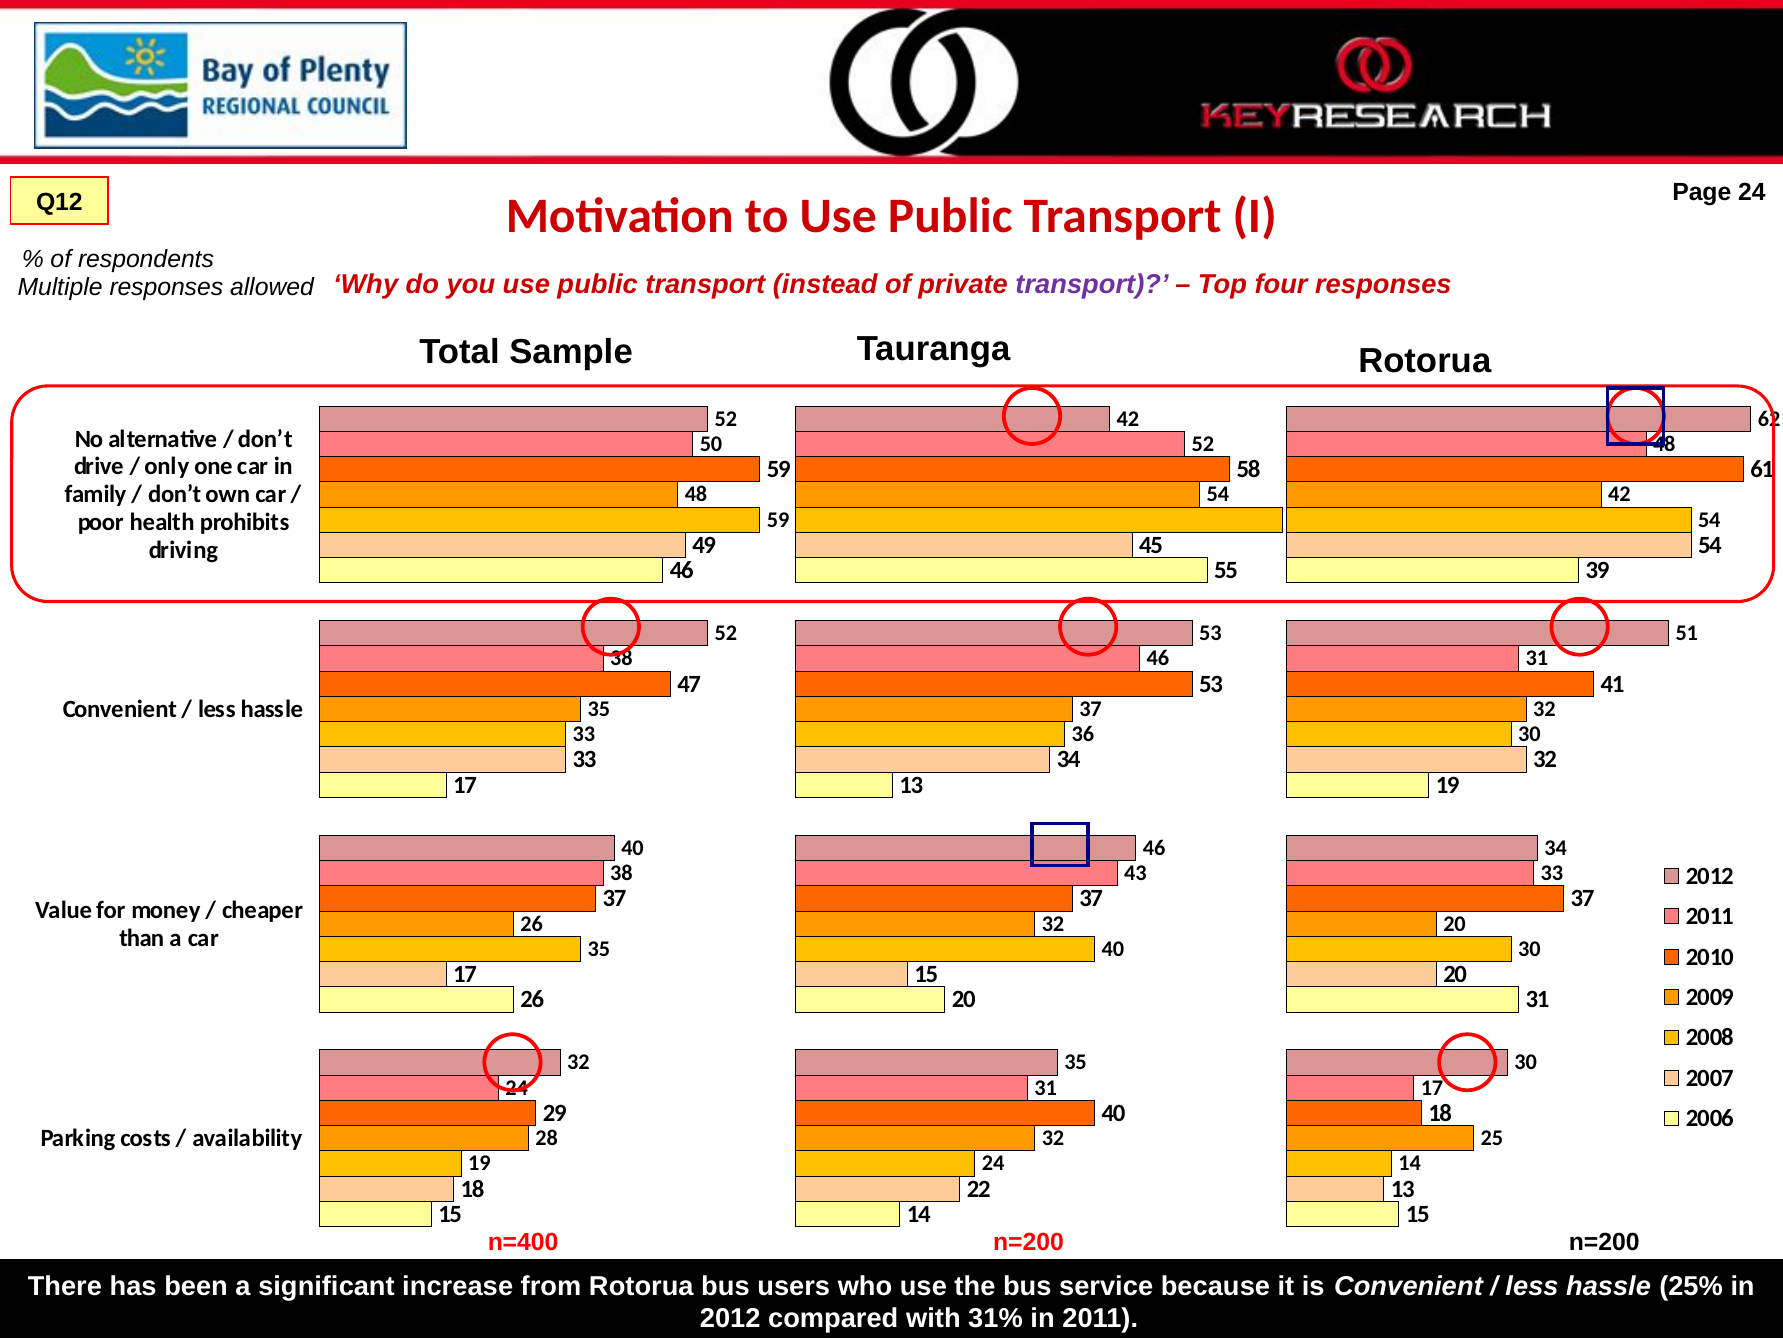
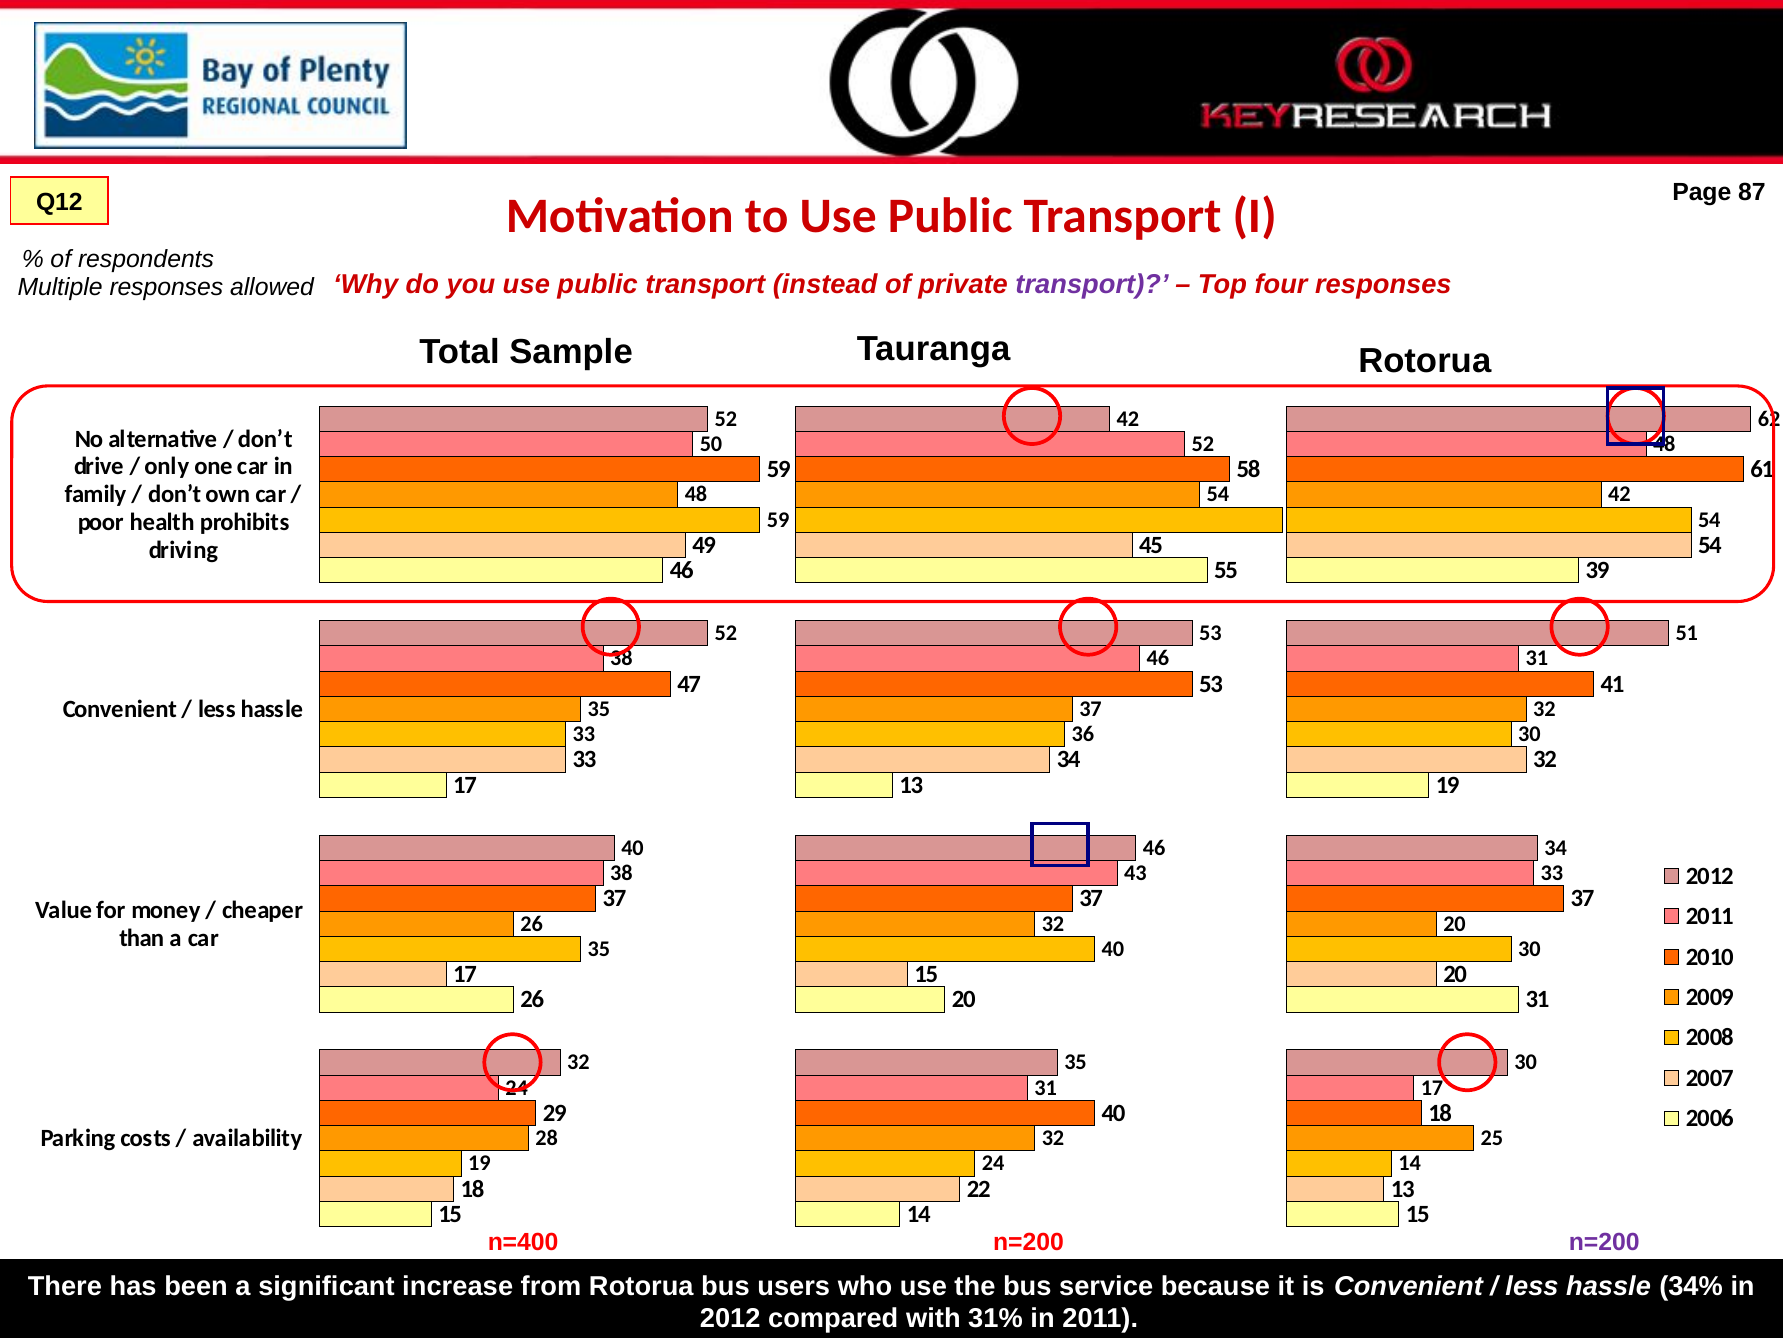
Page 24: 24 -> 87
n=200 at (1604, 1242) colour: black -> purple
25%: 25% -> 34%
